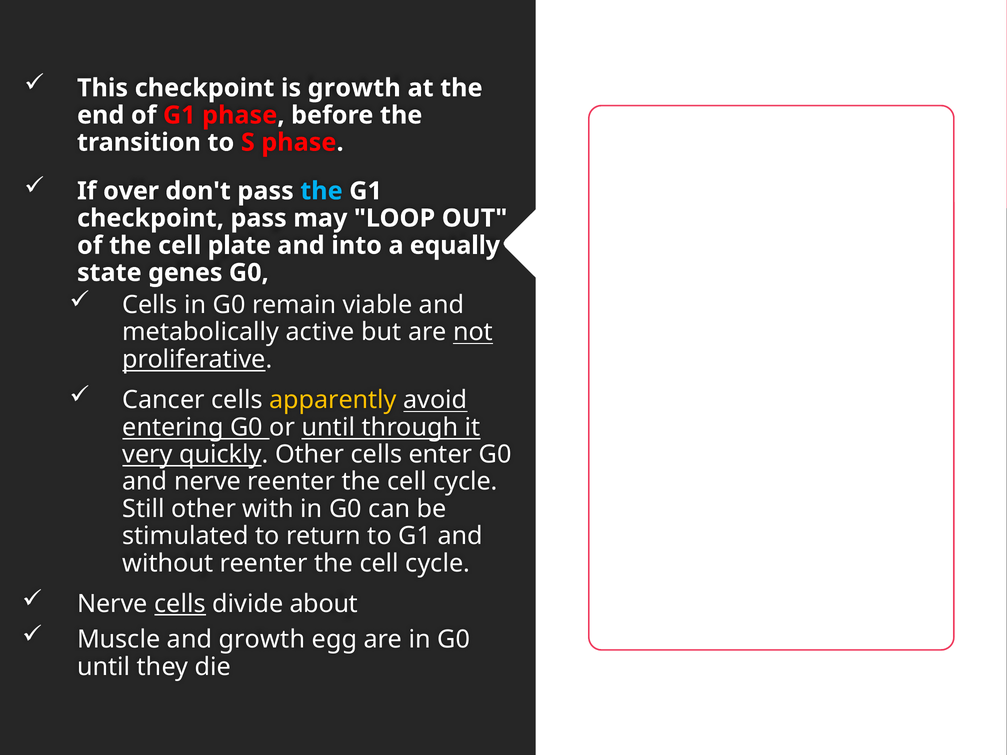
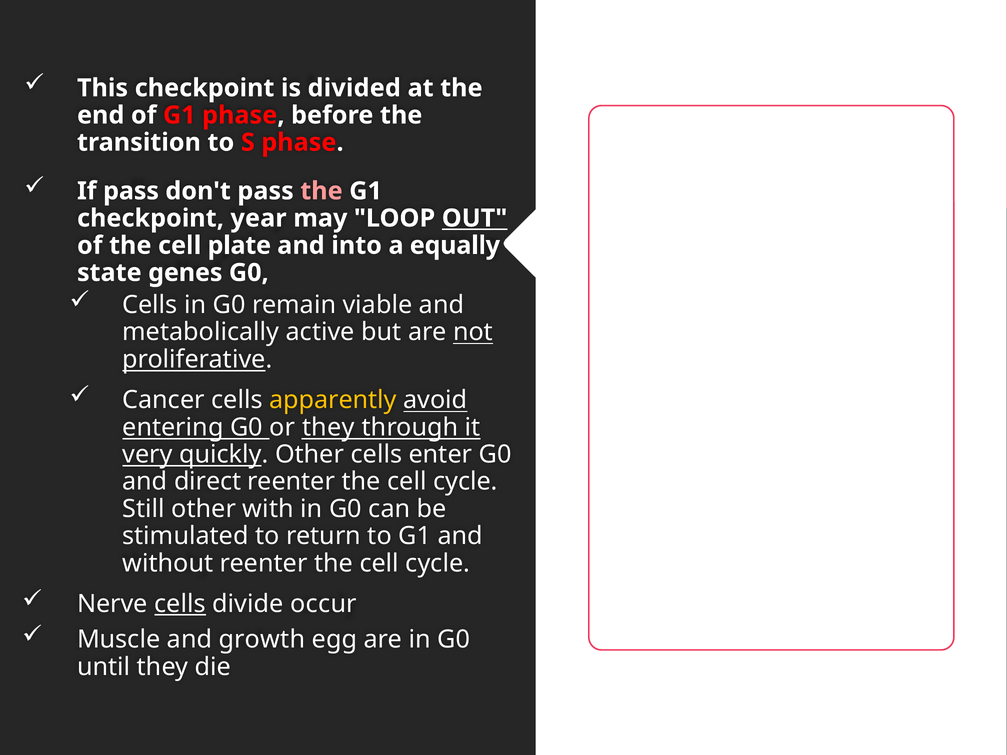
is growth: growth -> divided
If over: over -> pass
the at (321, 191) colour: light blue -> pink
checkpoint pass: pass -> year
OUT underline: none -> present
or until: until -> they
and nerve: nerve -> direct
about: about -> occur
